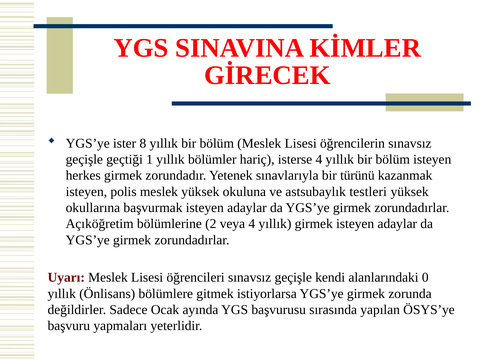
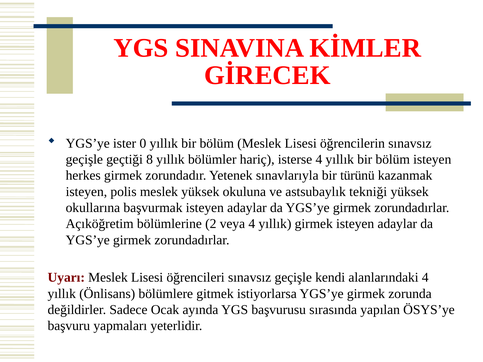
8: 8 -> 0
1: 1 -> 8
testleri: testleri -> tekniği
alanlarındaki 0: 0 -> 4
